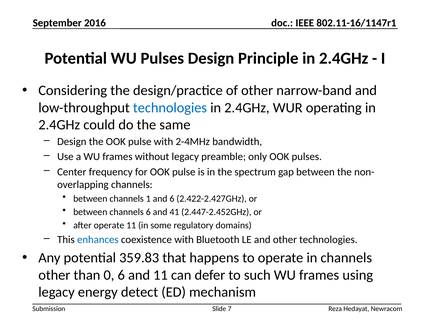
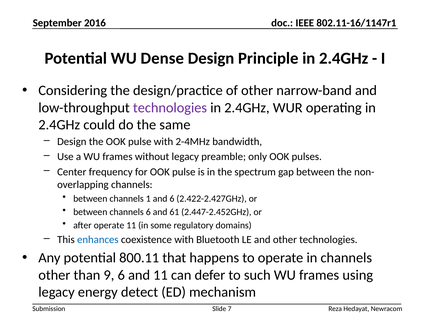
WU Pulses: Pulses -> Dense
technologies at (170, 108) colour: blue -> purple
41: 41 -> 61
359.83: 359.83 -> 800.11
0: 0 -> 9
